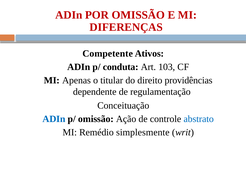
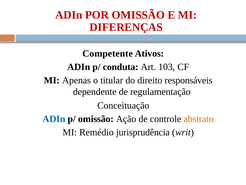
providências: providências -> responsáveis
abstrato colour: blue -> orange
simplesmente: simplesmente -> jurisprudência
